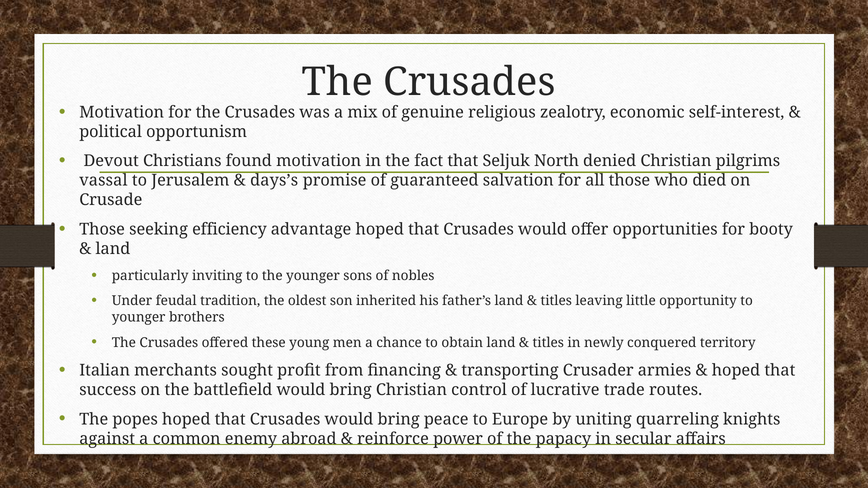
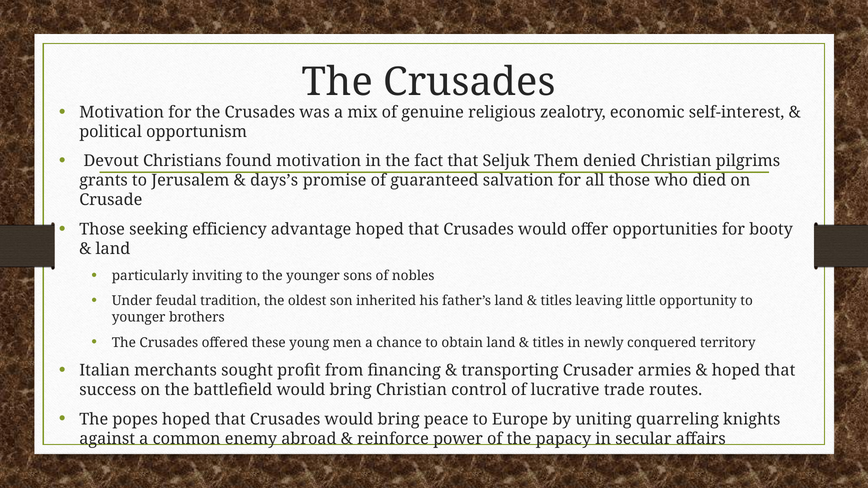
North: North -> Them
vassal: vassal -> grants
